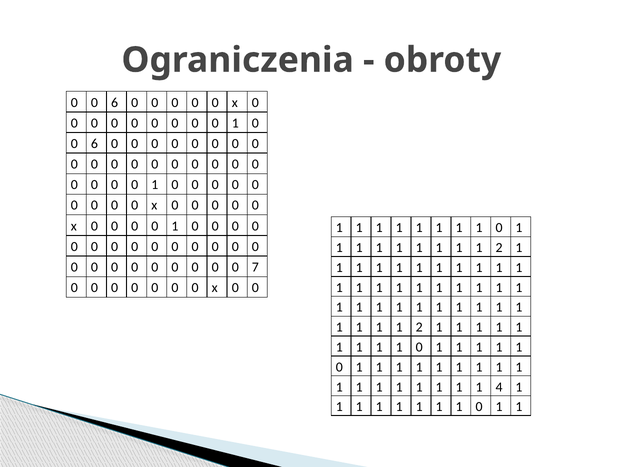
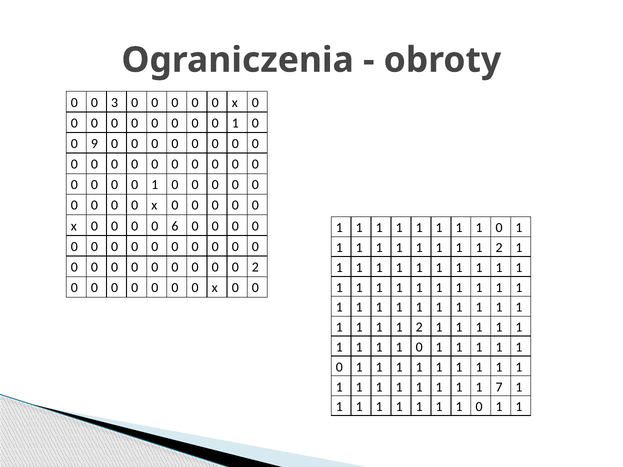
6 at (115, 102): 6 -> 3
6 at (94, 144): 6 -> 9
1 at (175, 226): 1 -> 6
0 7: 7 -> 2
4: 4 -> 7
